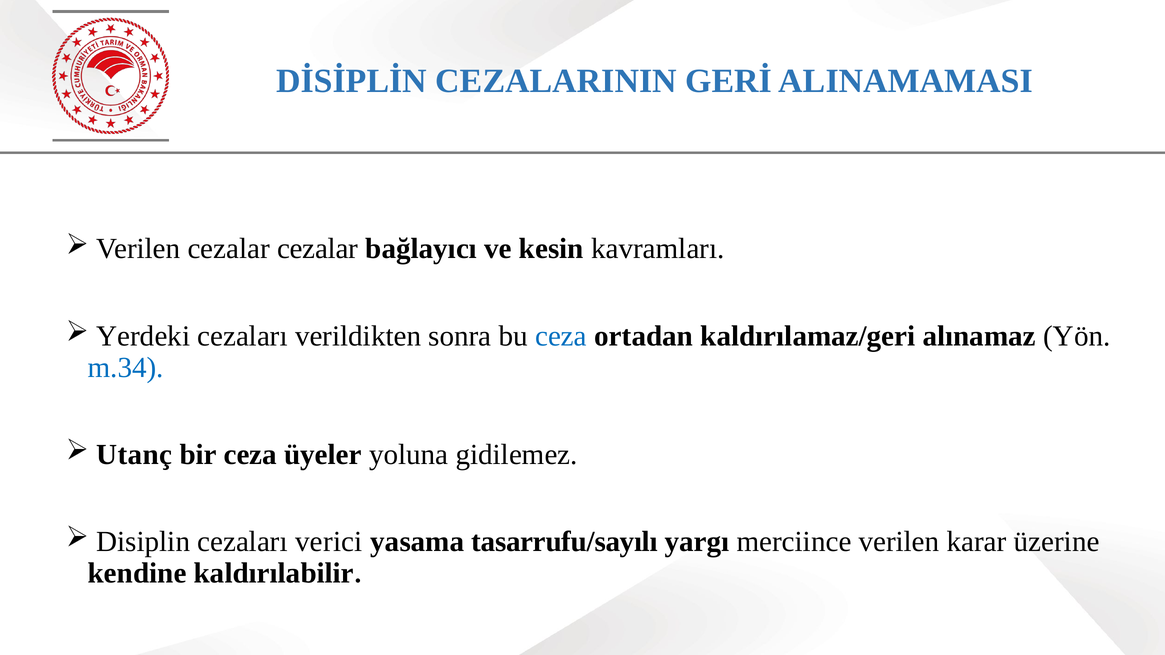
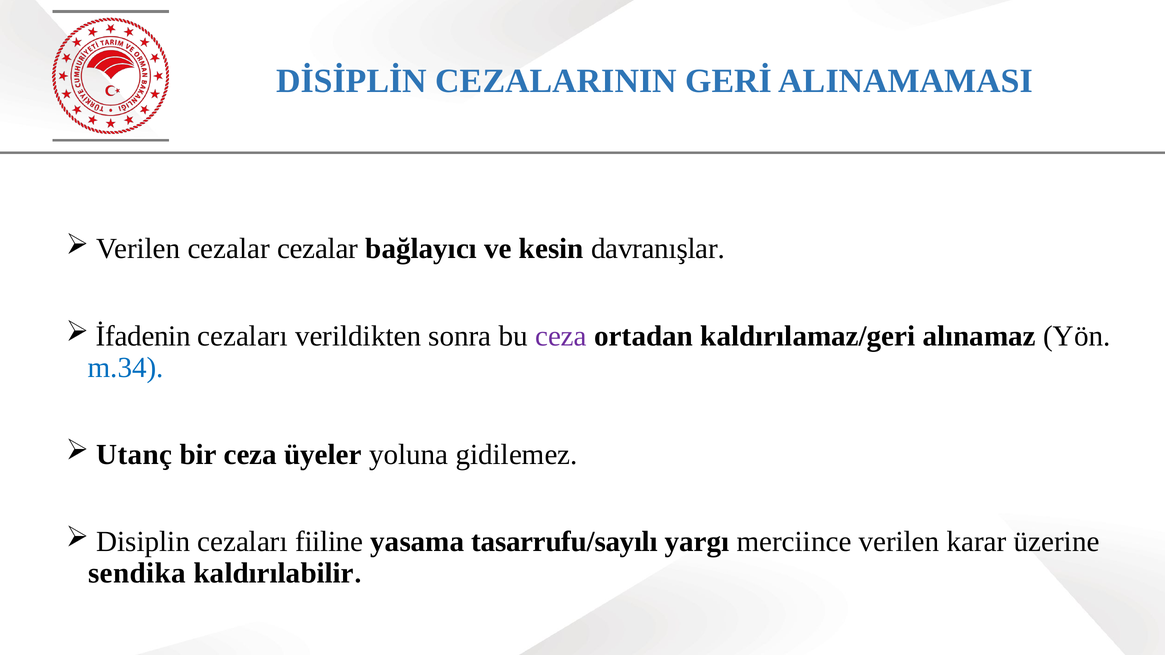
kavramları: kavramları -> davranışlar
Yerdeki: Yerdeki -> İfadenin
ceza at (561, 336) colour: blue -> purple
verici: verici -> fiiline
kendine: kendine -> sendika
